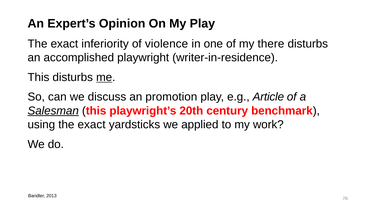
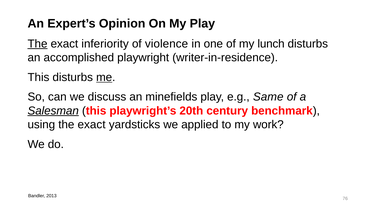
The at (38, 44) underline: none -> present
there: there -> lunch
promotion: promotion -> minefields
Article: Article -> Same
